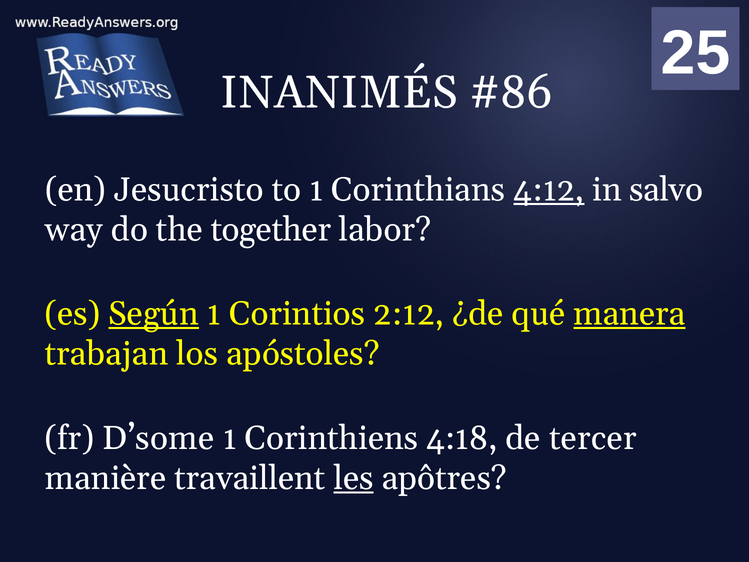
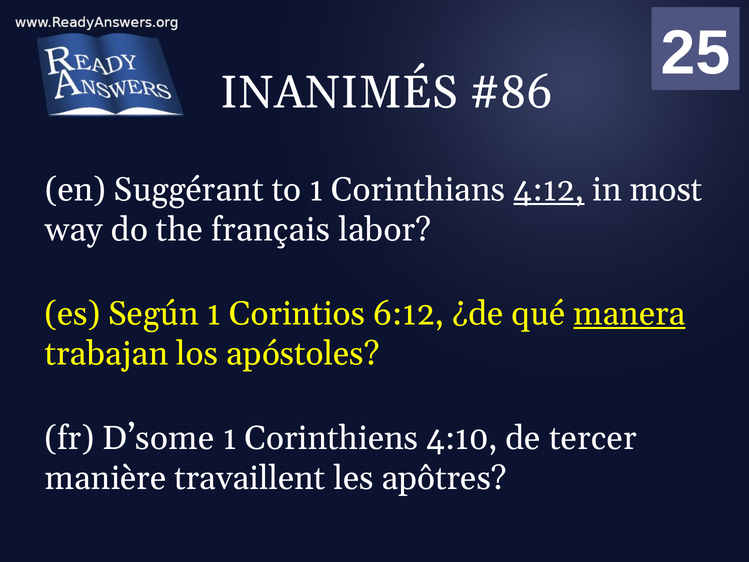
Jesucristo: Jesucristo -> Suggérant
salvo: salvo -> most
together: together -> français
Según underline: present -> none
2:12: 2:12 -> 6:12
4:18: 4:18 -> 4:10
les underline: present -> none
